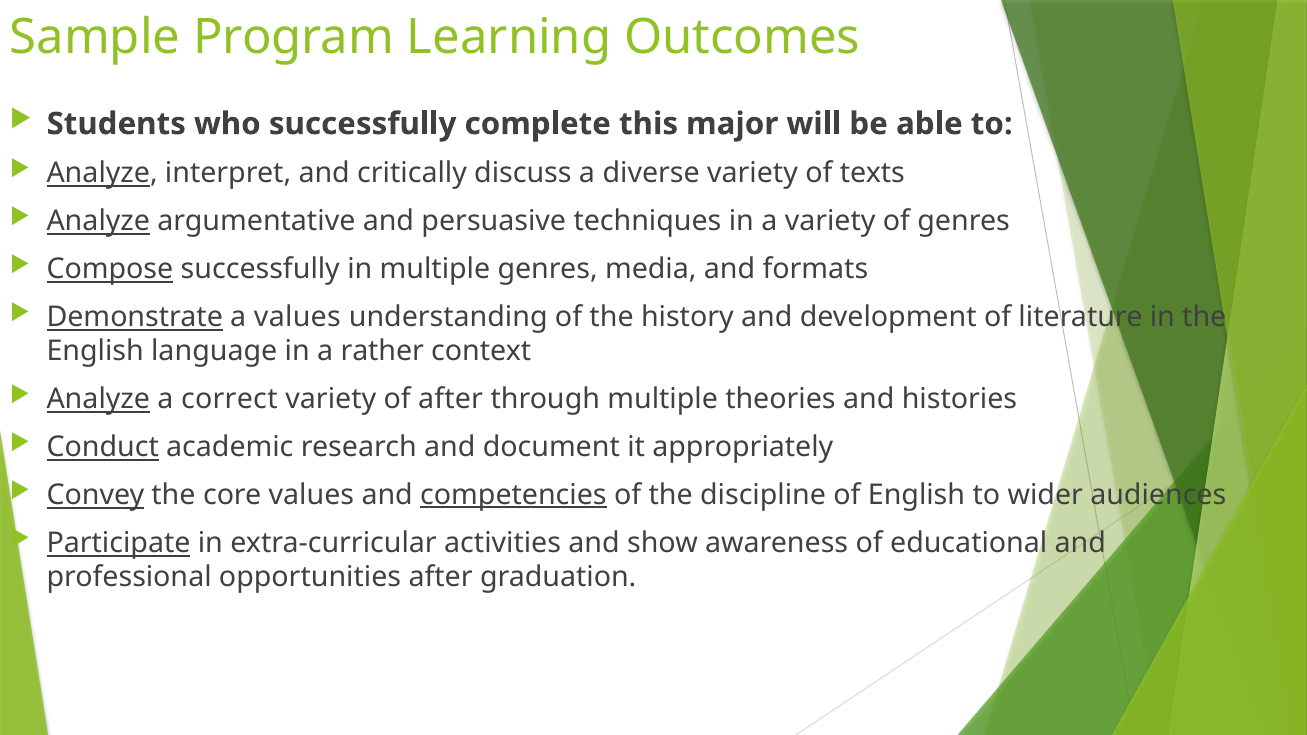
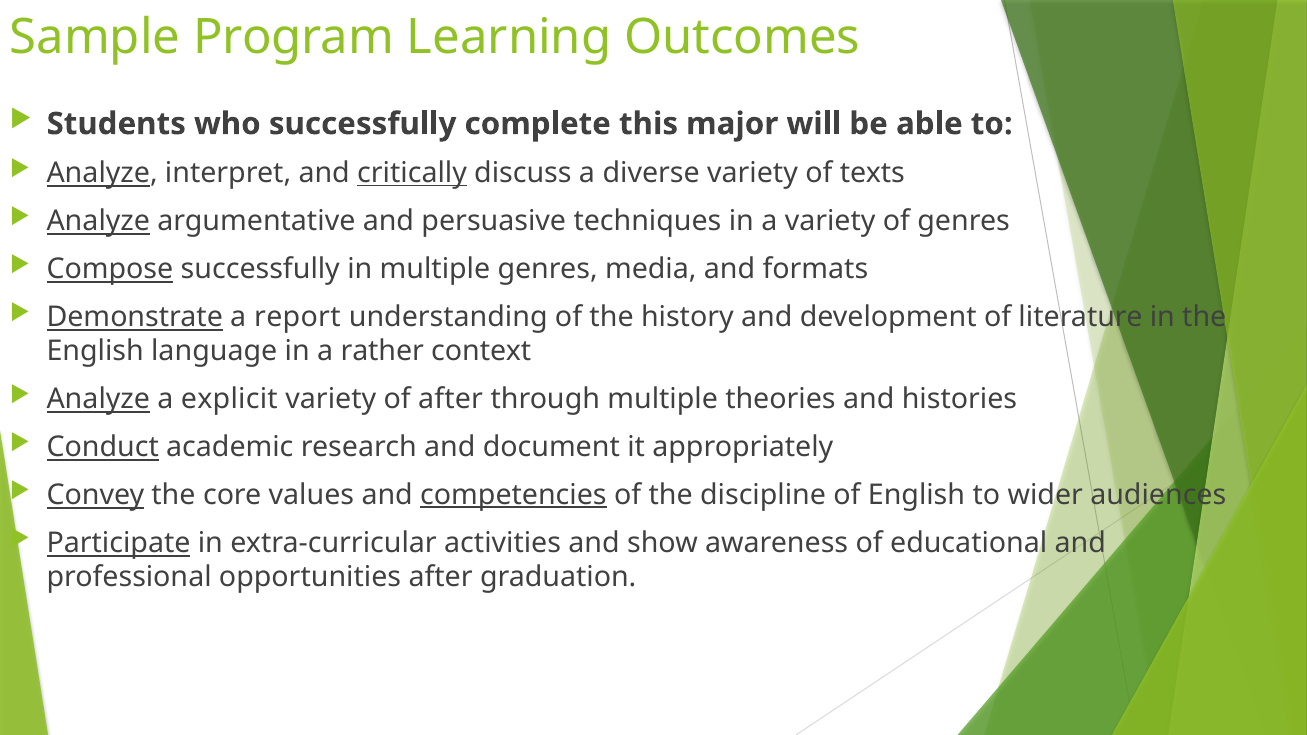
critically underline: none -> present
a values: values -> report
correct: correct -> explicit
